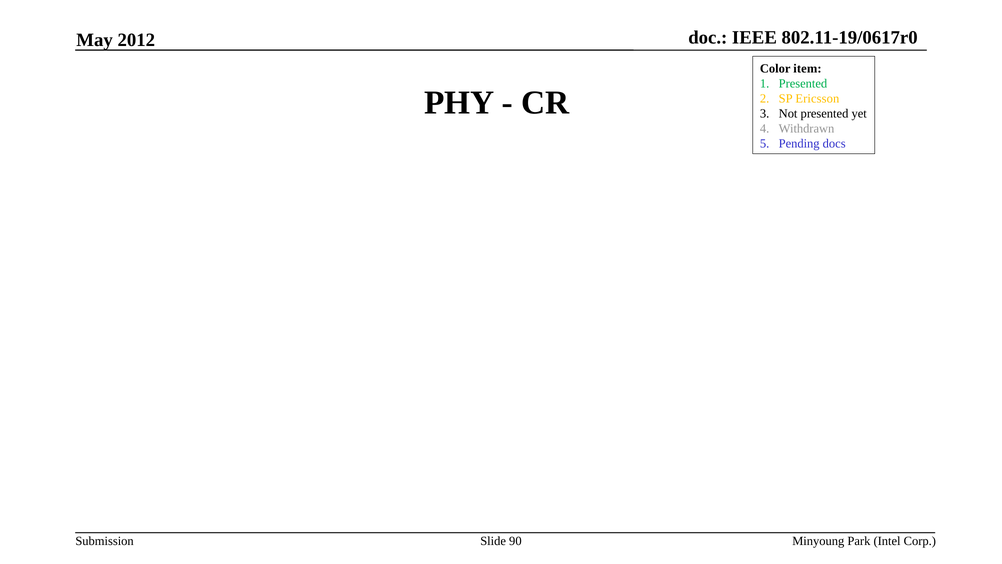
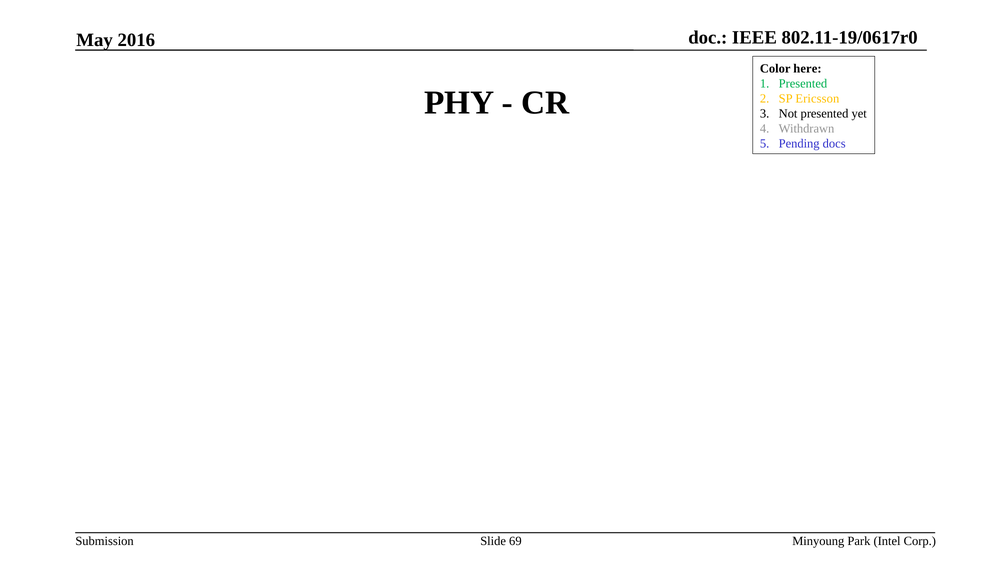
2012: 2012 -> 2016
item: item -> here
90: 90 -> 69
